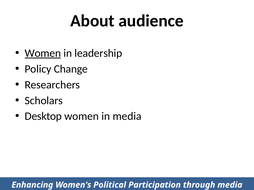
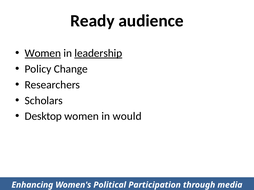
About: About -> Ready
leadership underline: none -> present
in media: media -> would
